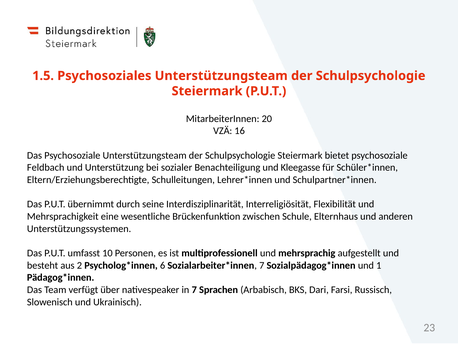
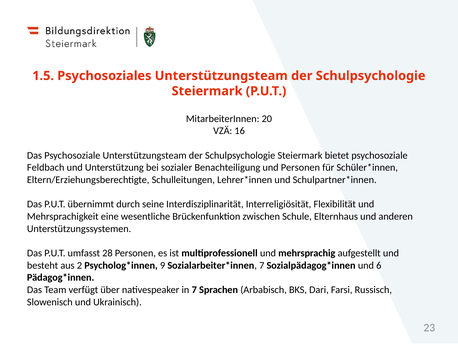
und Kleegasse: Kleegasse -> Personen
10: 10 -> 28
6: 6 -> 9
1: 1 -> 6
